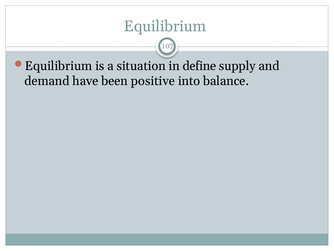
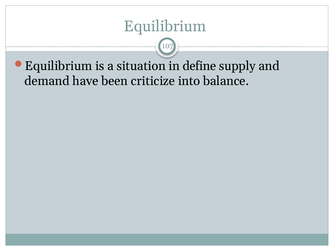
positive: positive -> criticize
